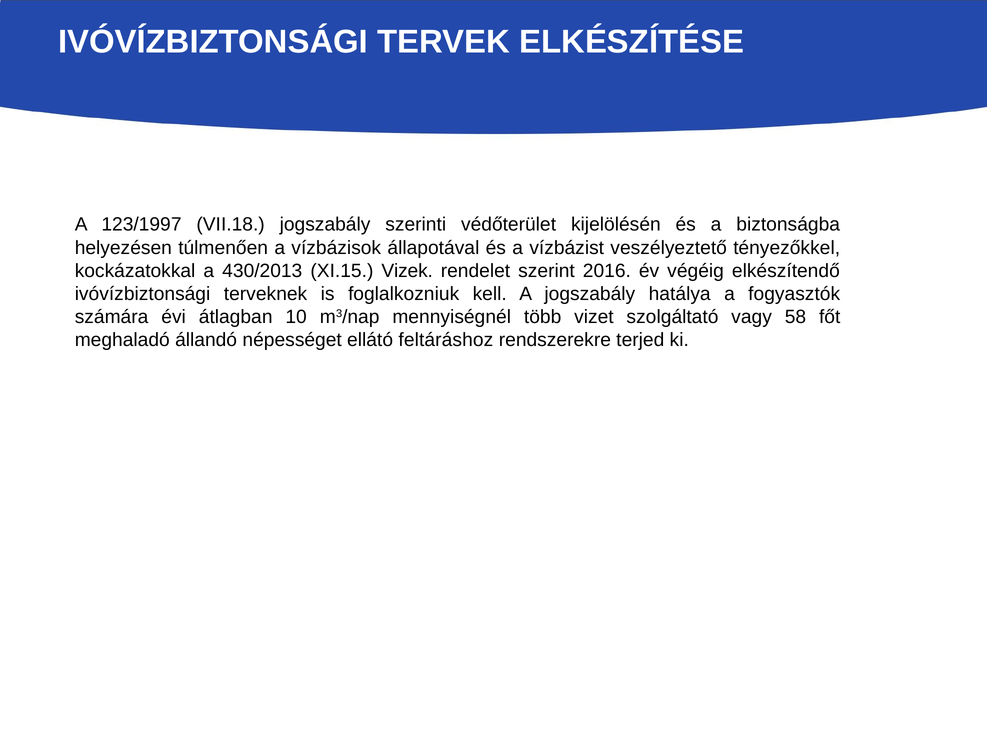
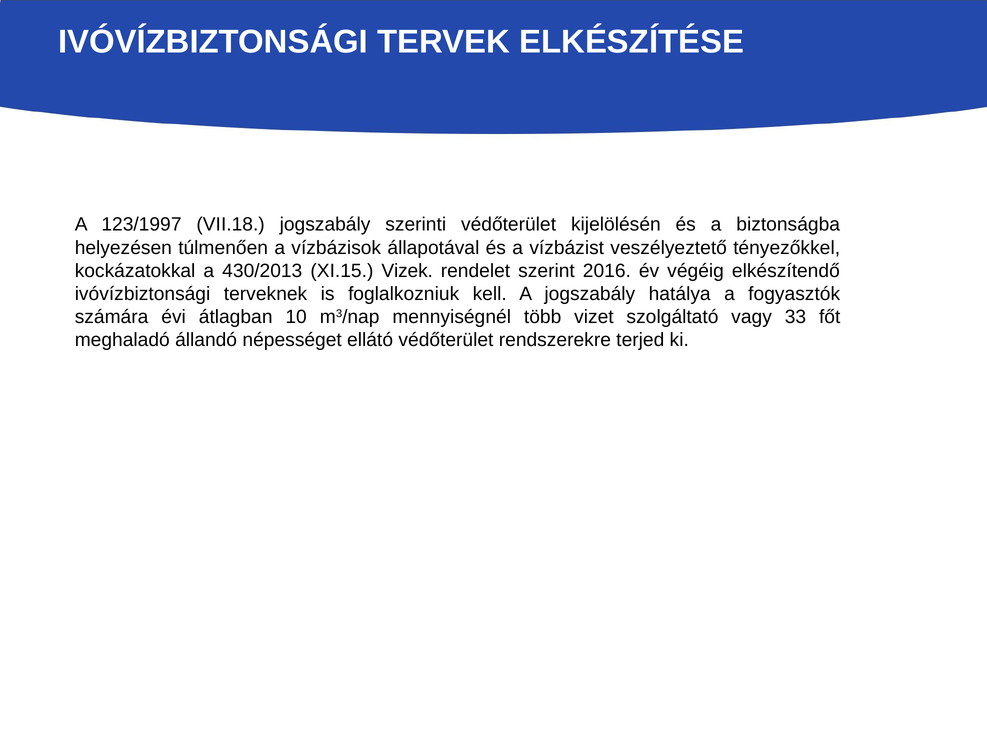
58: 58 -> 33
ellátó feltáráshoz: feltáráshoz -> védőterület
